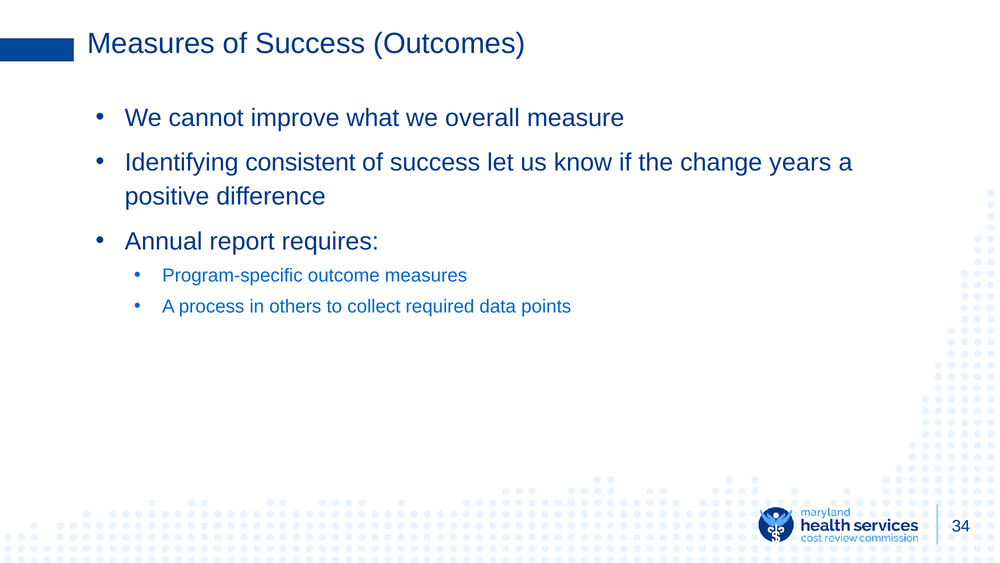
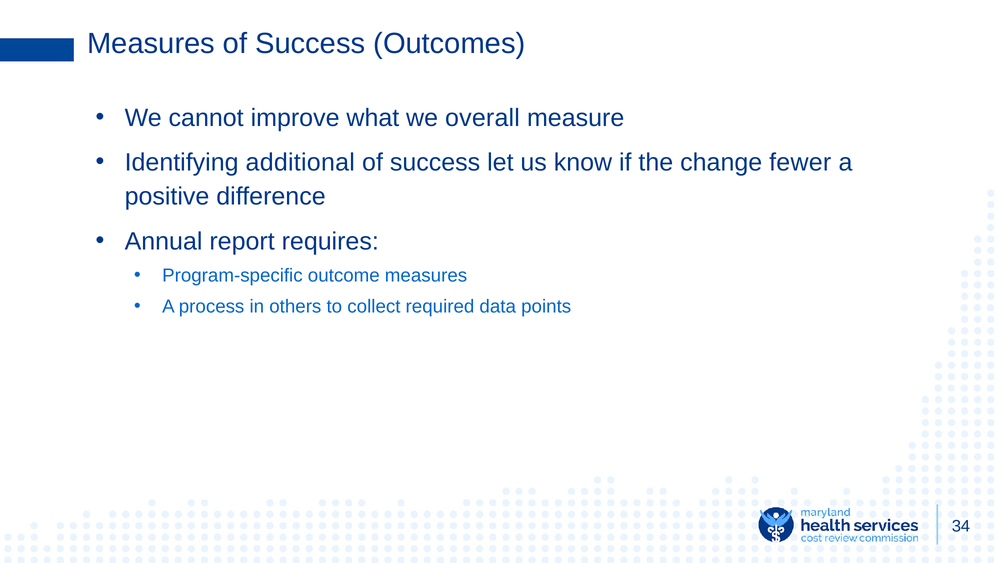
consistent: consistent -> additional
years: years -> fewer
